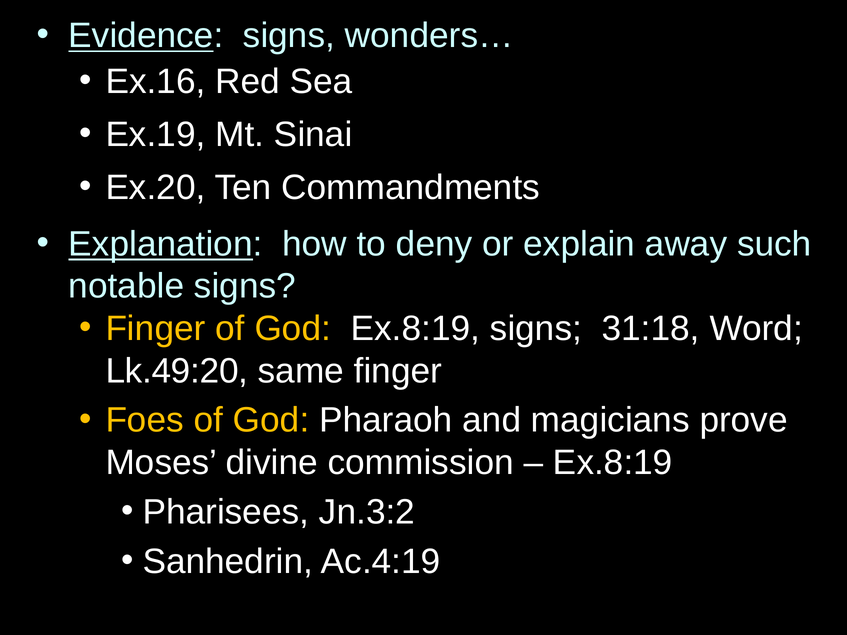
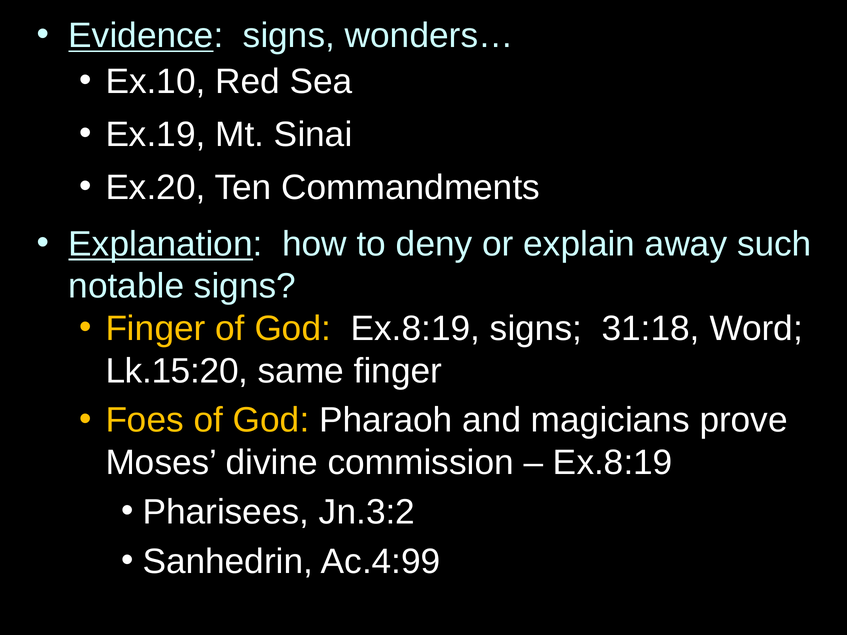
Ex.16: Ex.16 -> Ex.10
Lk.49:20: Lk.49:20 -> Lk.15:20
Ac.4:19: Ac.4:19 -> Ac.4:99
